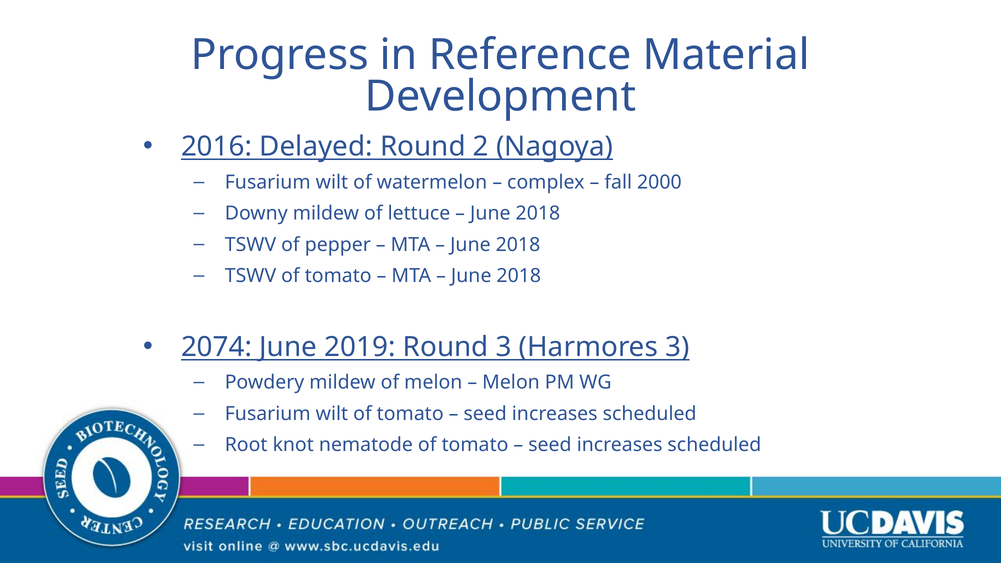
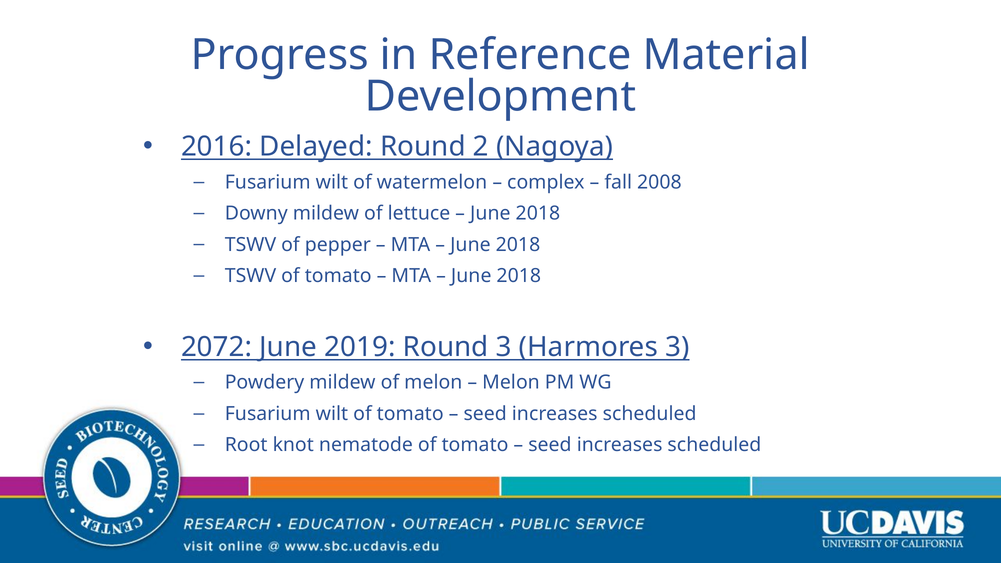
2000: 2000 -> 2008
2074: 2074 -> 2072
